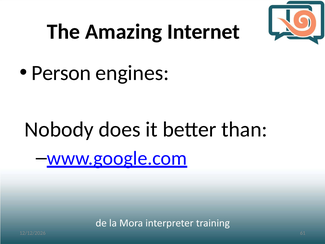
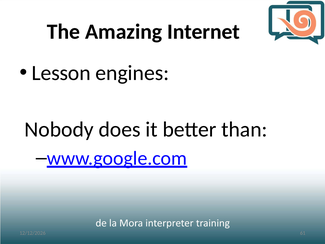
Person: Person -> Lesson
